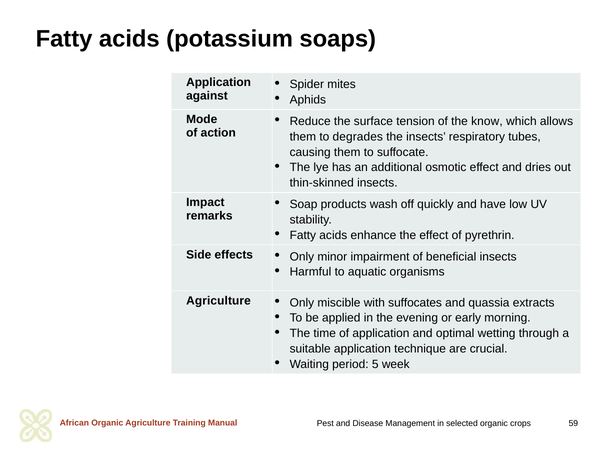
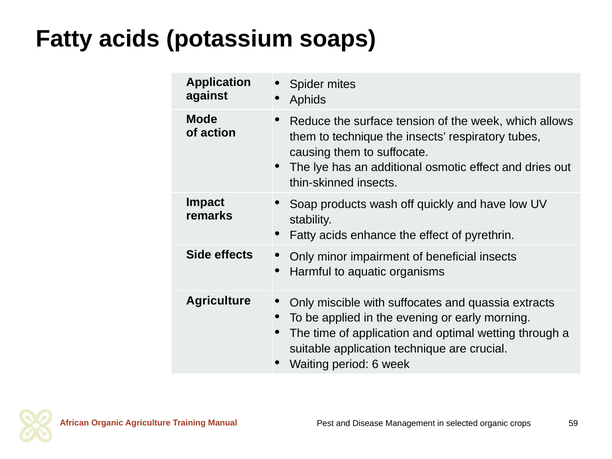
the know: know -> week
to degrades: degrades -> technique
5: 5 -> 6
